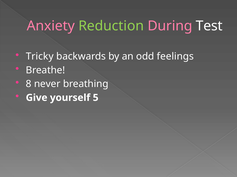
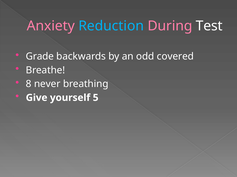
Reduction colour: light green -> light blue
Tricky: Tricky -> Grade
feelings: feelings -> covered
